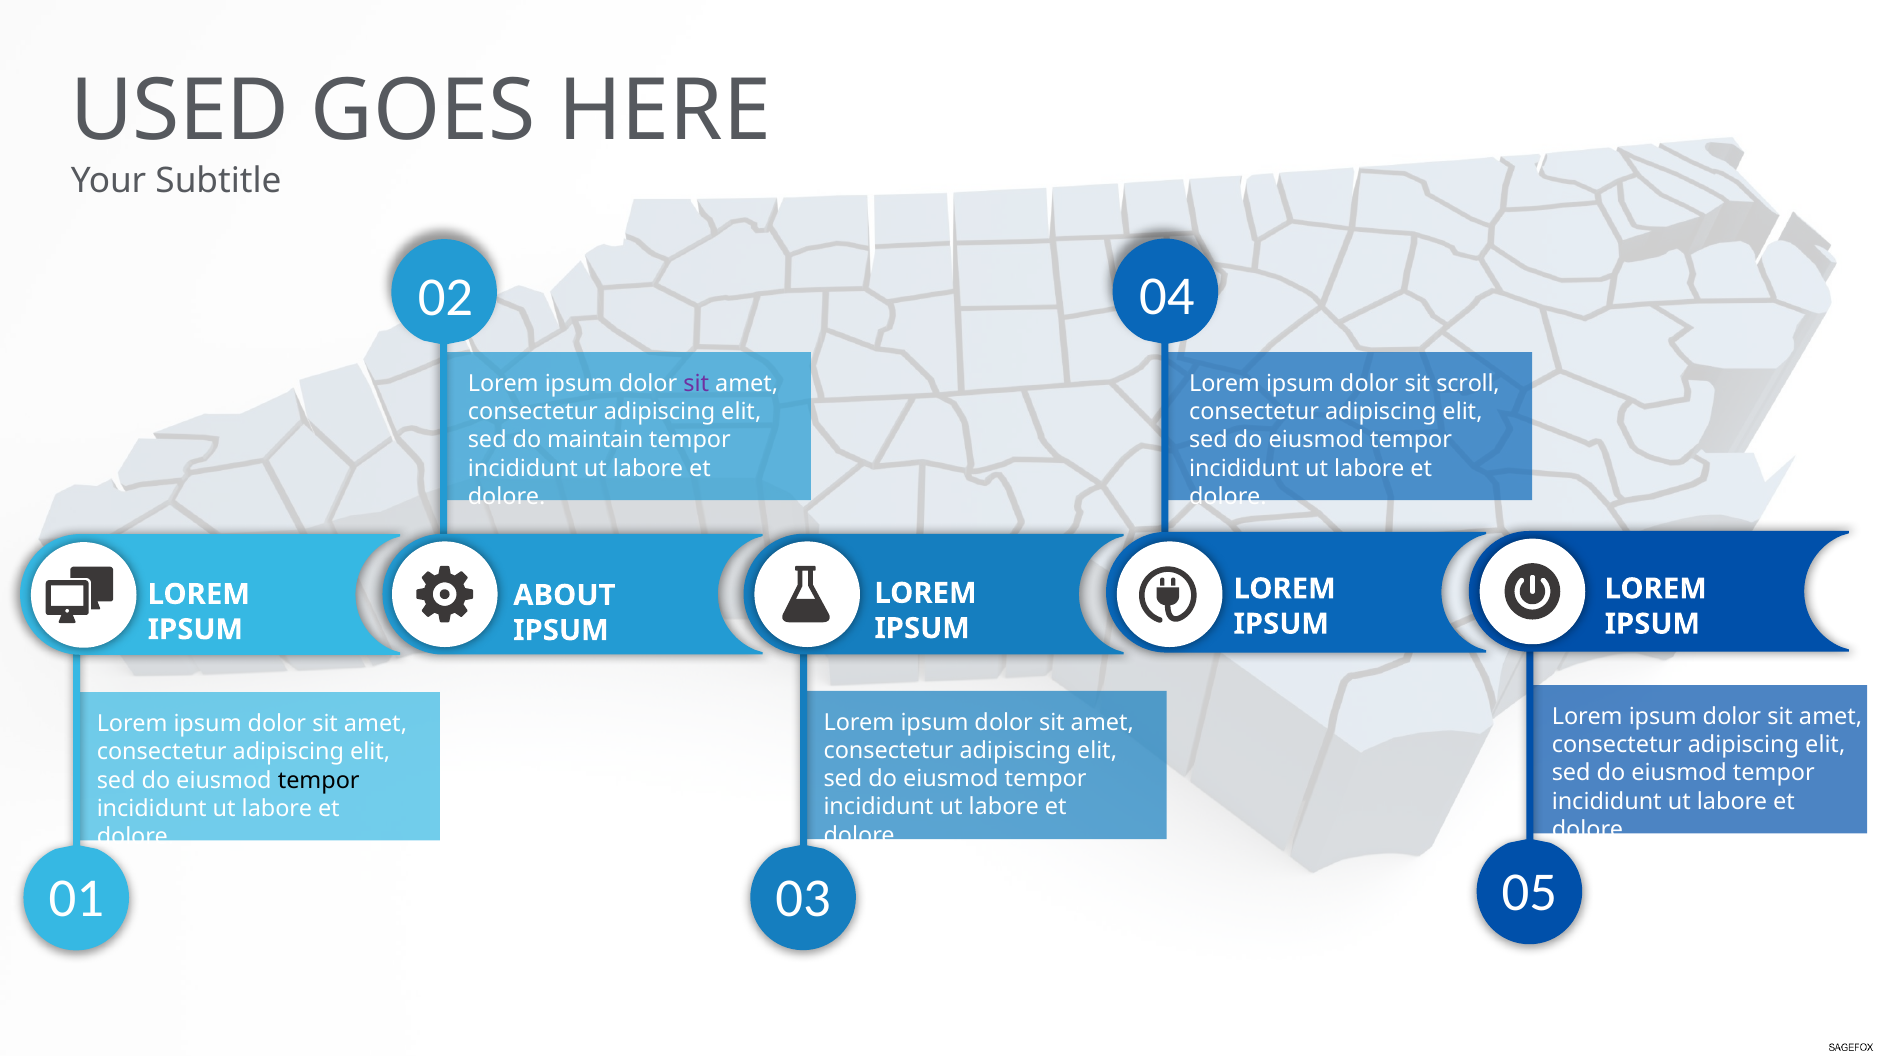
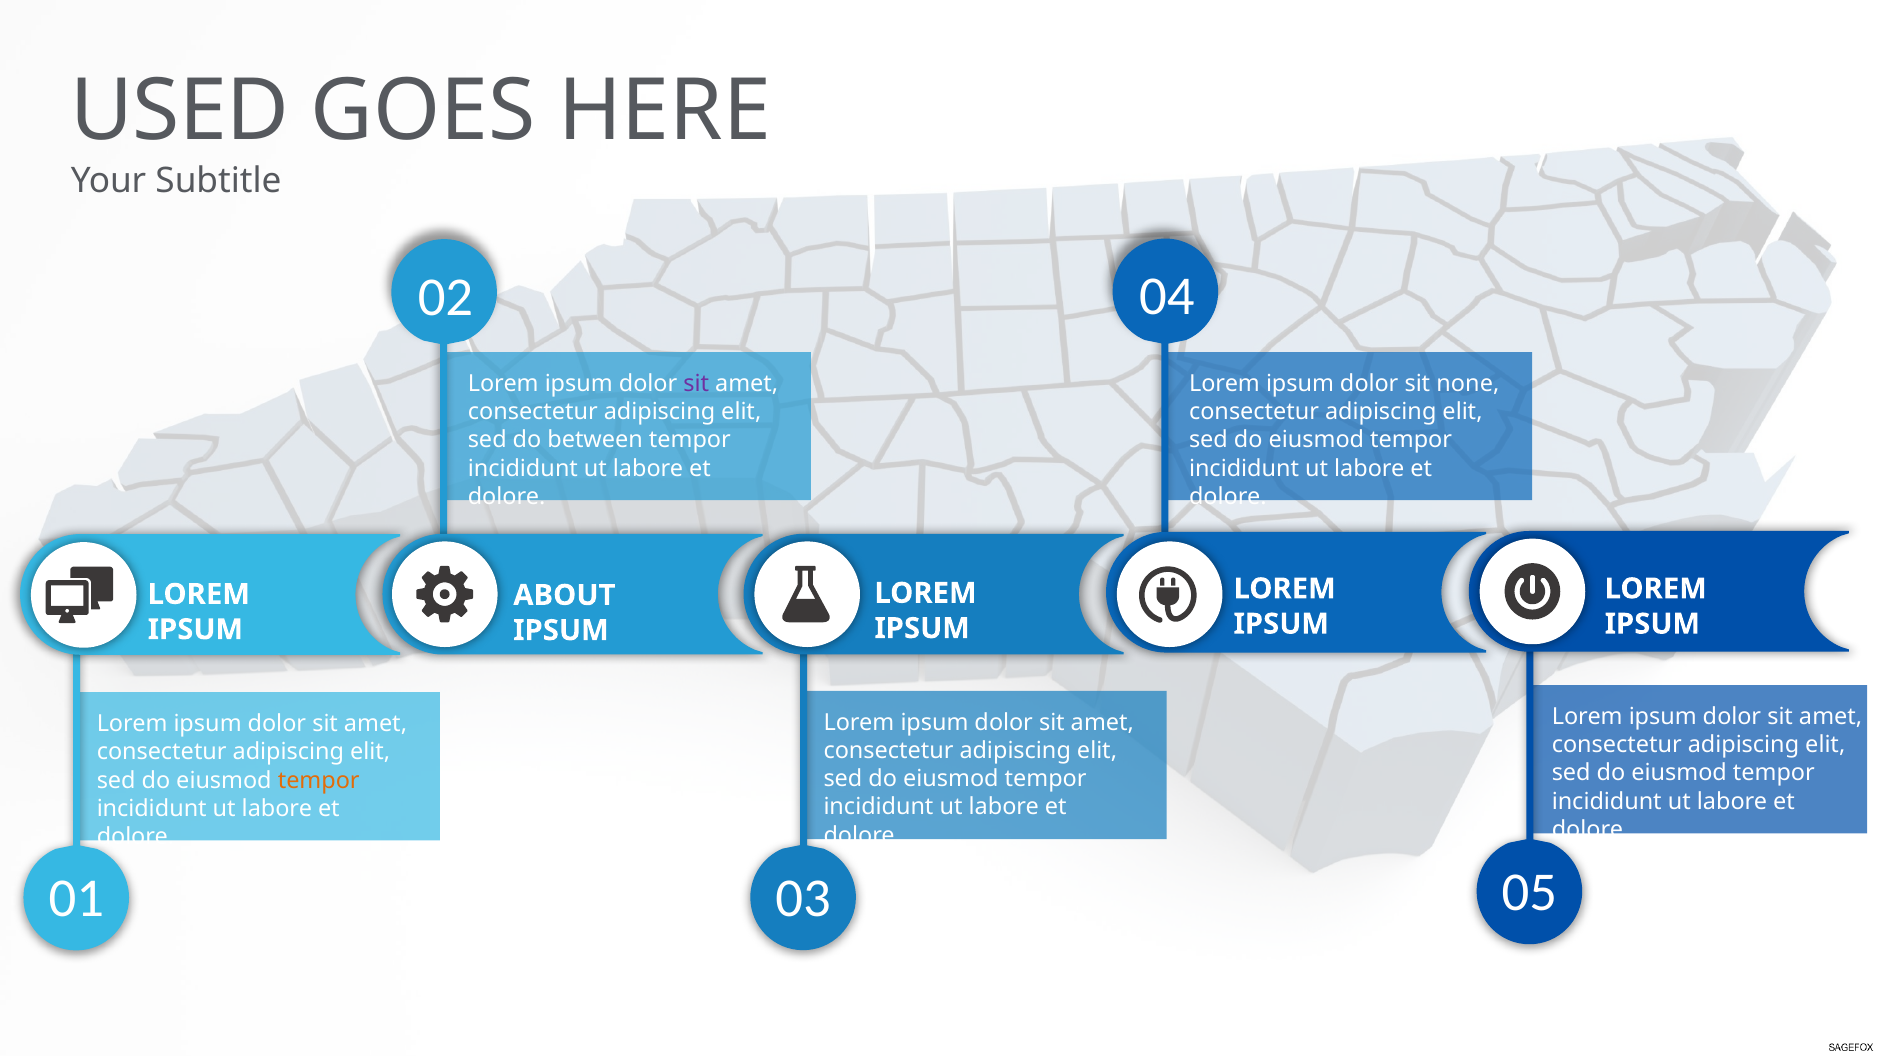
scroll: scroll -> none
maintain: maintain -> between
tempor at (319, 780) colour: black -> orange
